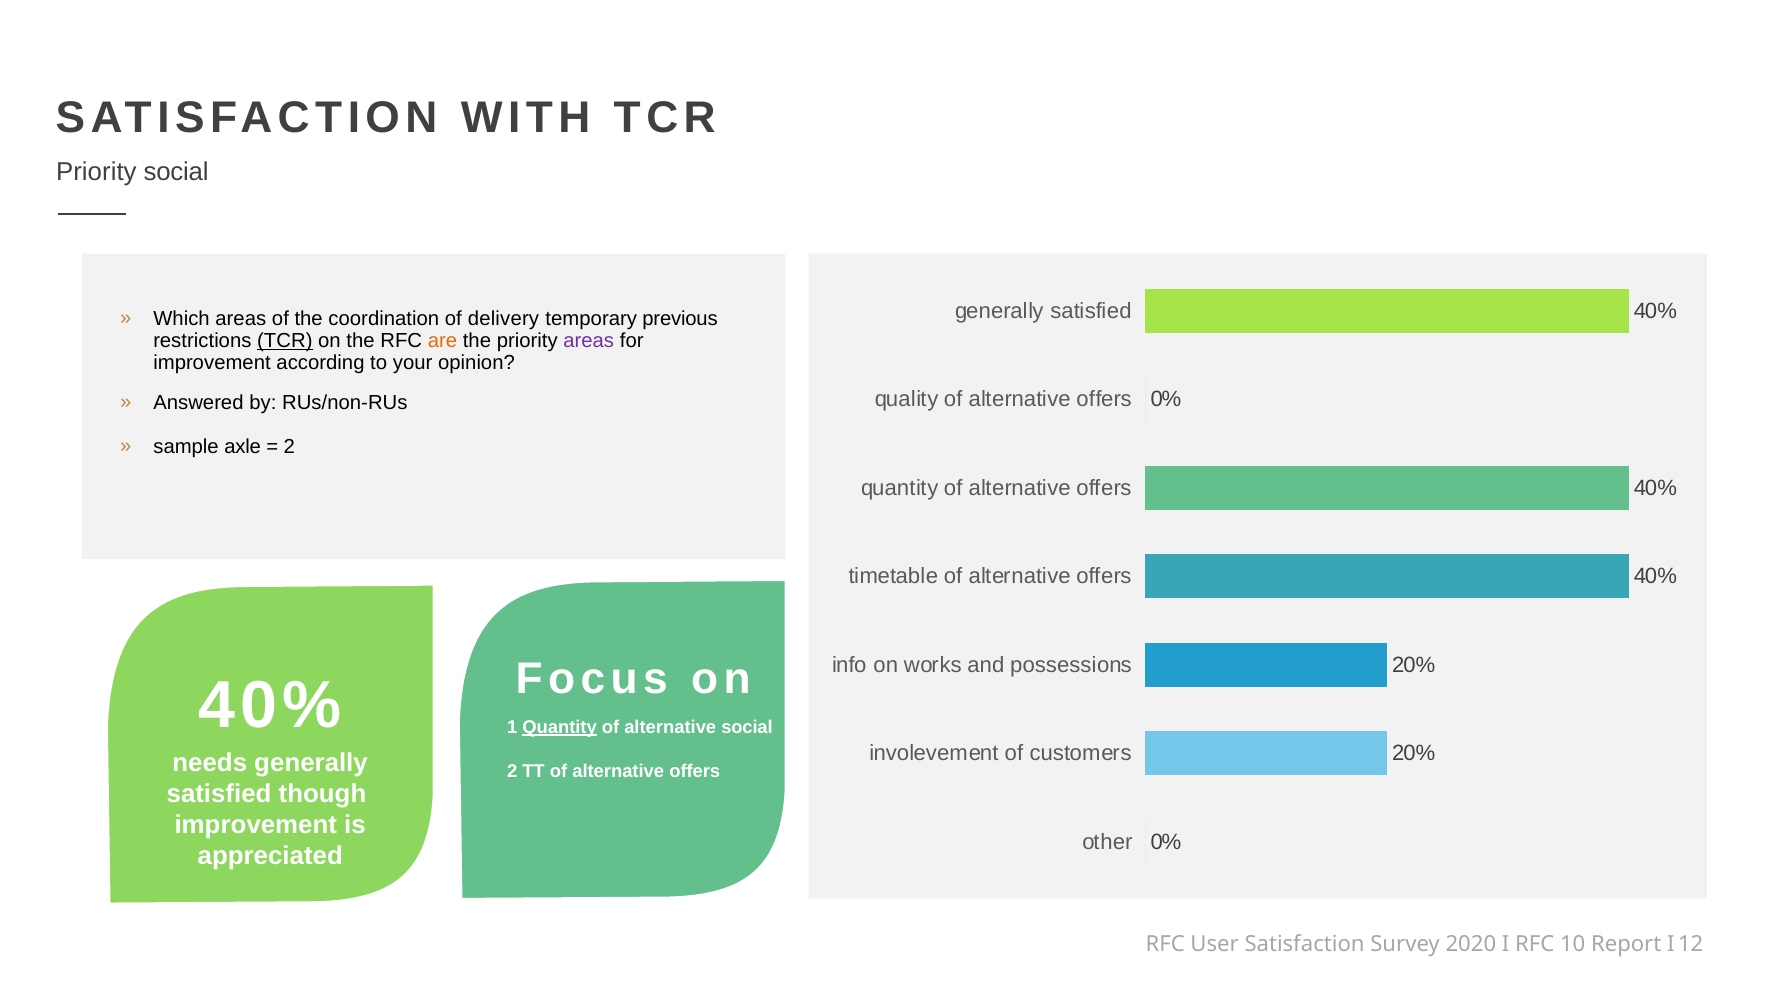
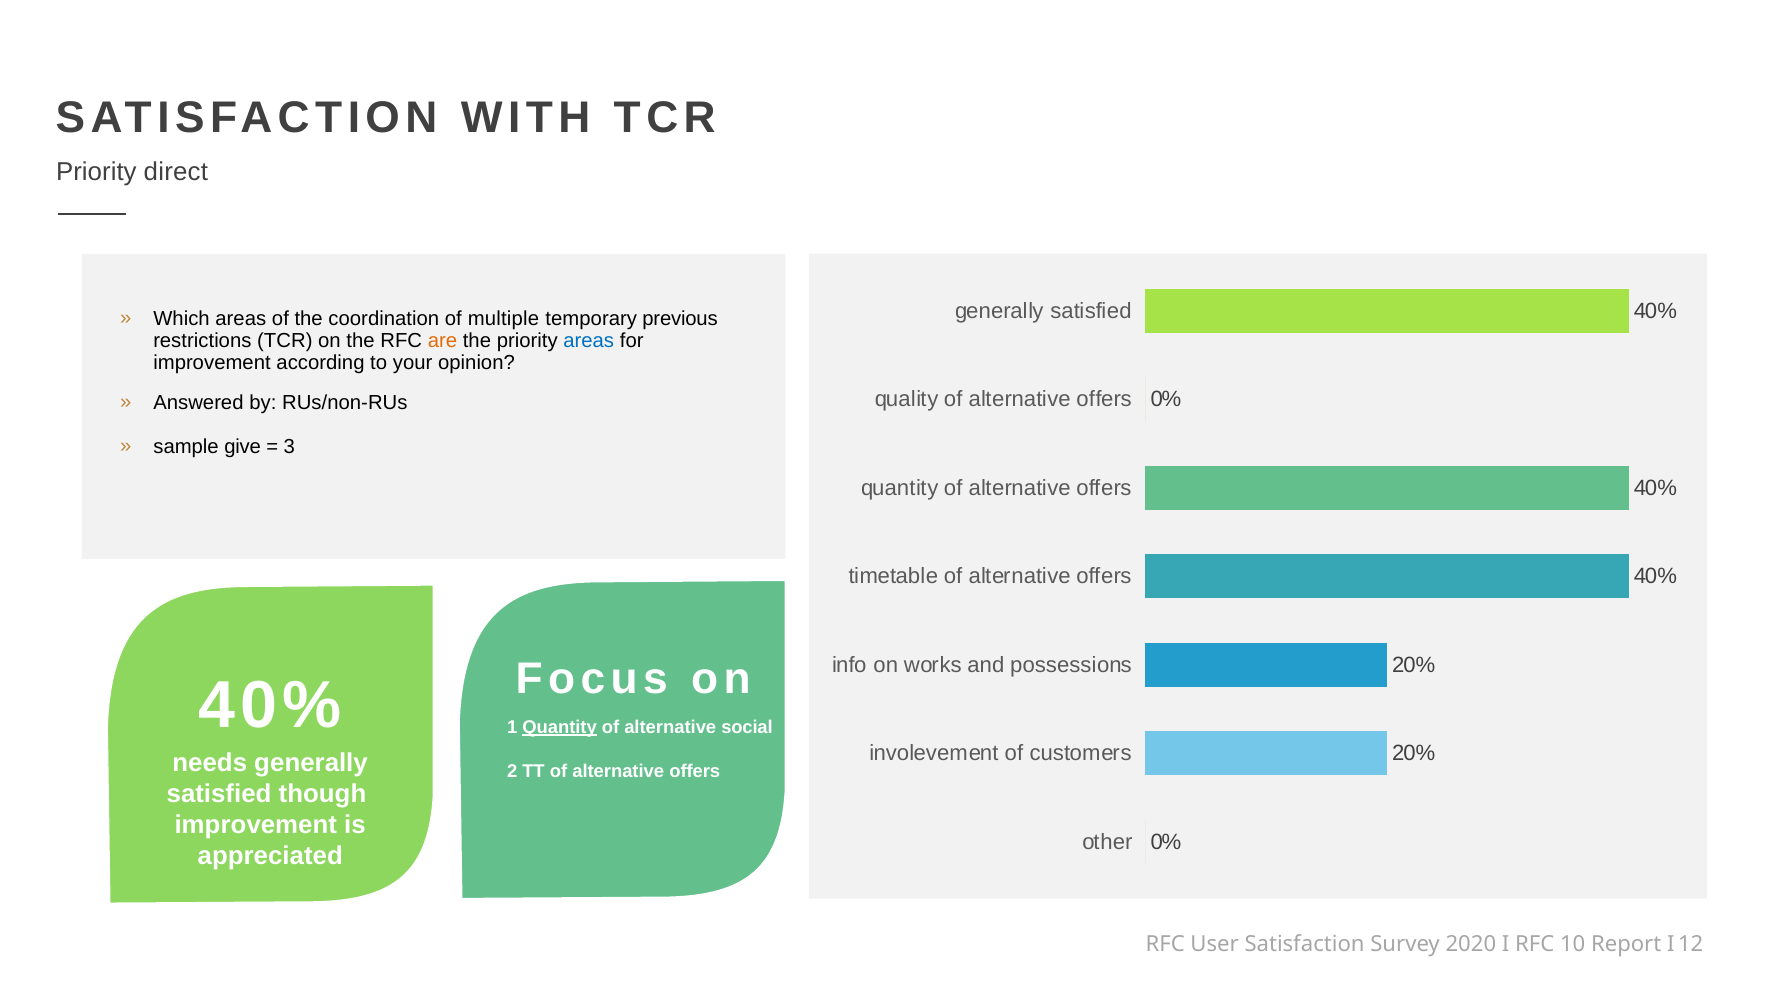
Priority social: social -> direct
delivery: delivery -> multiple
TCR at (285, 341) underline: present -> none
areas at (589, 341) colour: purple -> blue
axle: axle -> give
2 at (289, 447): 2 -> 3
